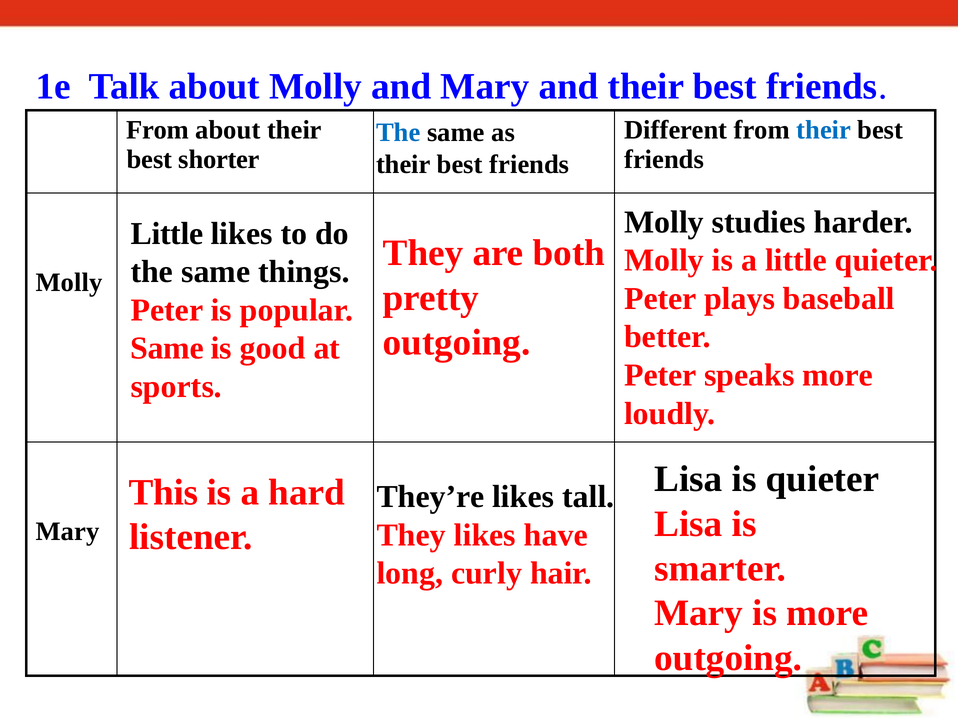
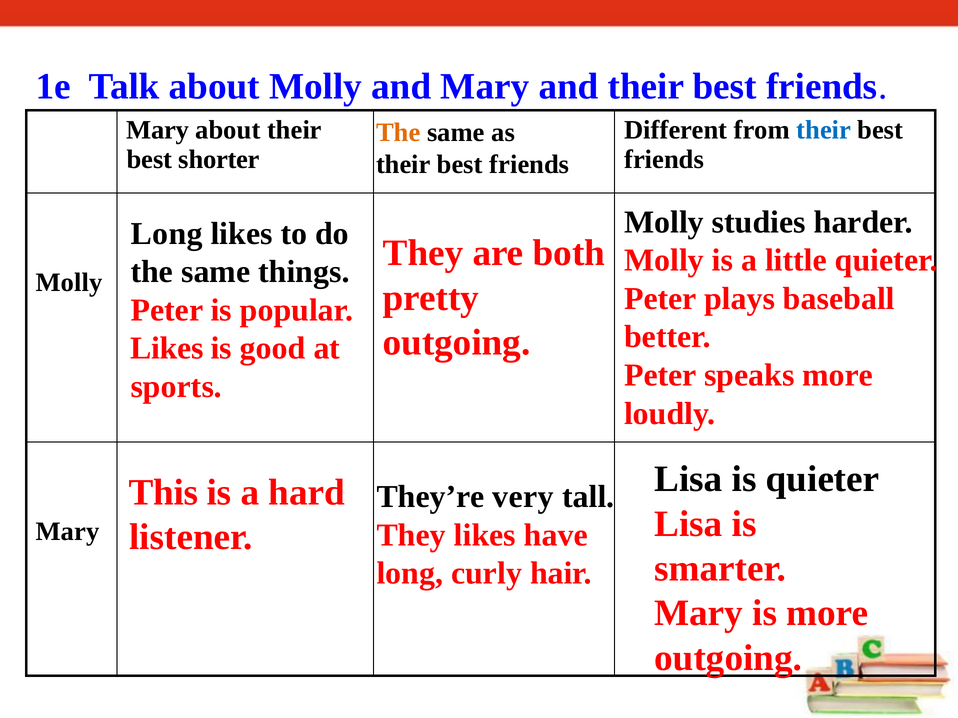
From at (158, 130): From -> Mary
The at (398, 133) colour: blue -> orange
Little at (167, 234): Little -> Long
Same at (167, 349): Same -> Likes
They’re likes: likes -> very
